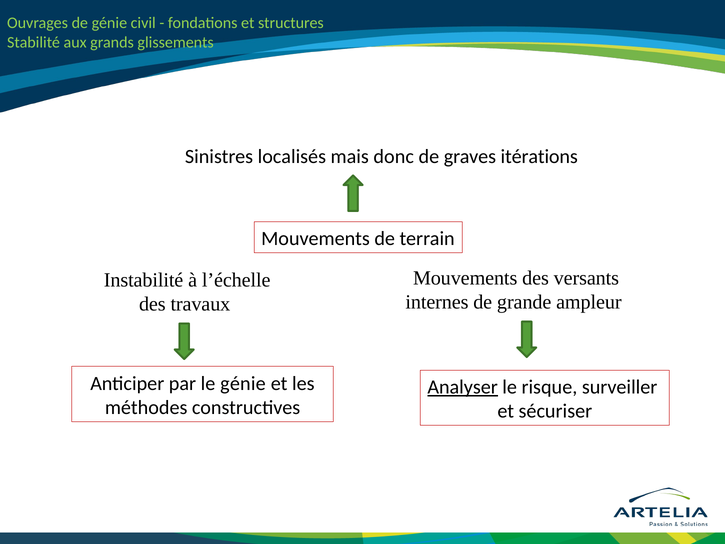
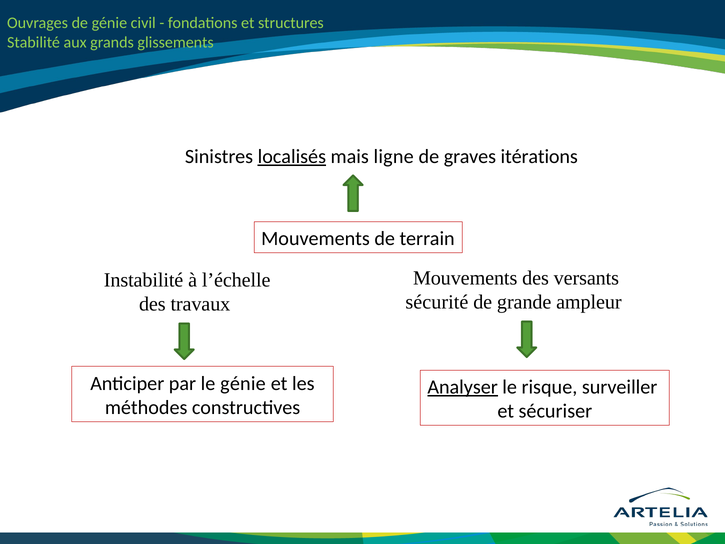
localisés underline: none -> present
donc: donc -> ligne
internes: internes -> sécurité
